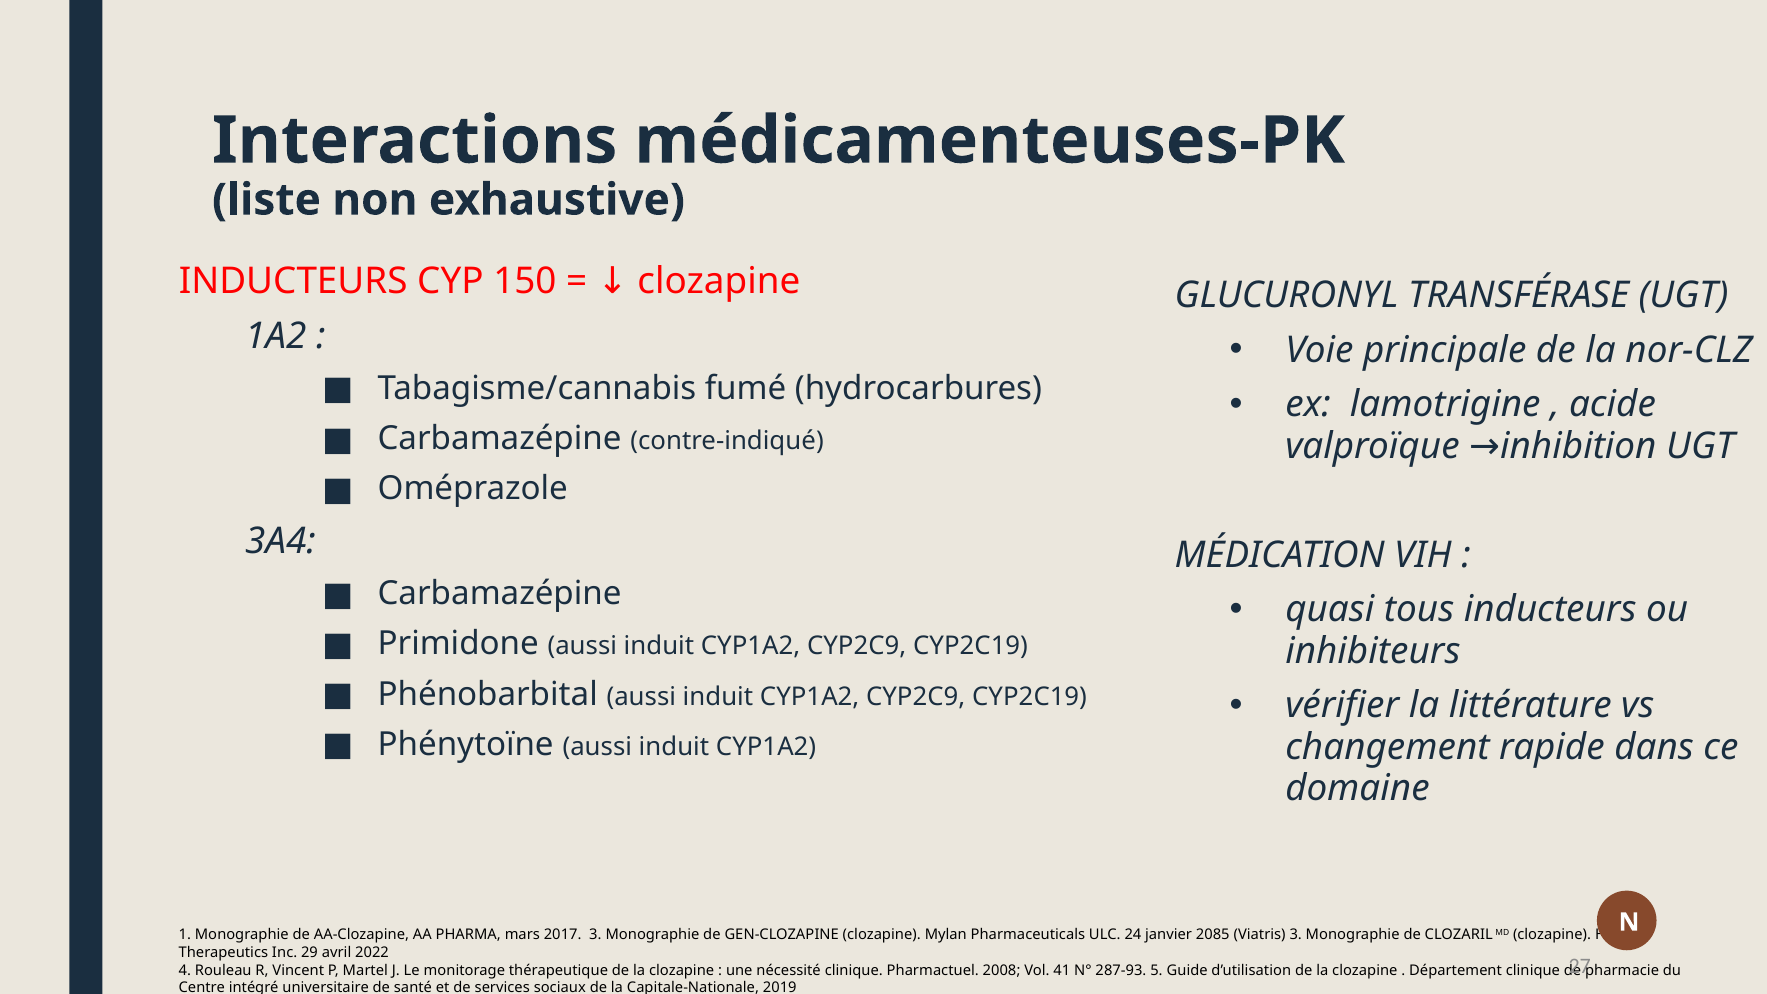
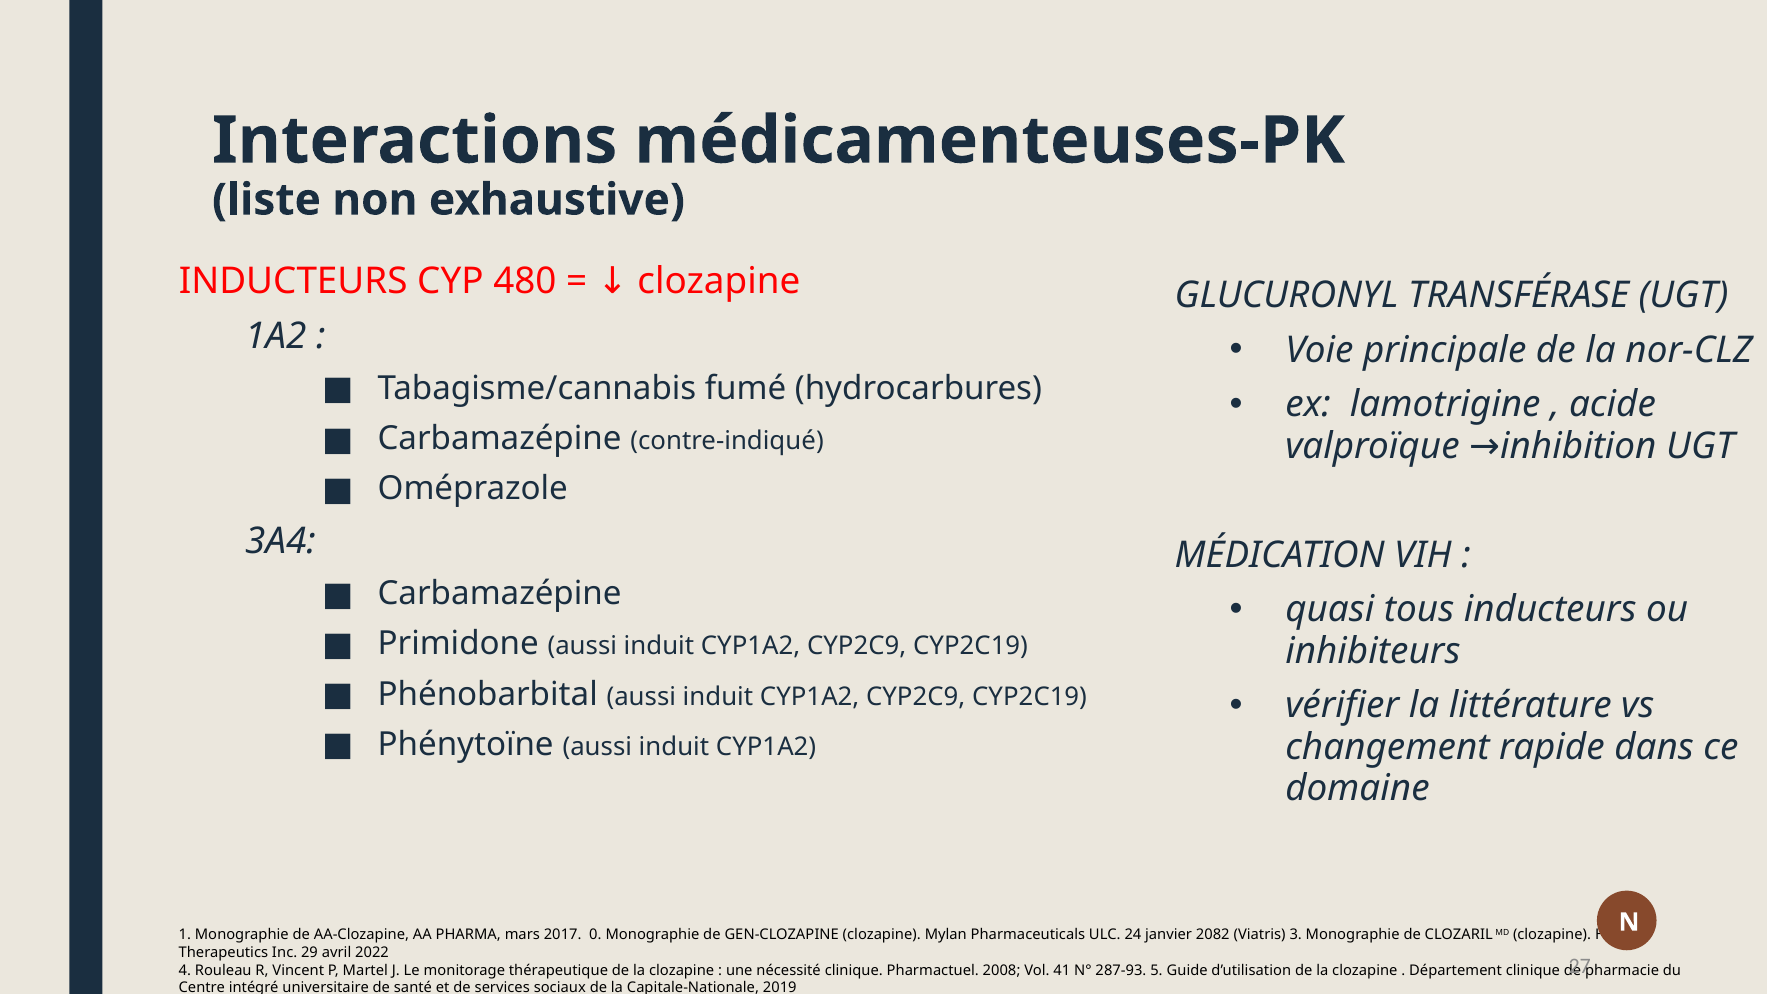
150: 150 -> 480
2017 3: 3 -> 0
2085: 2085 -> 2082
